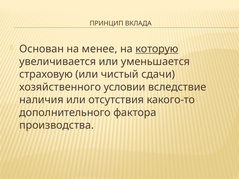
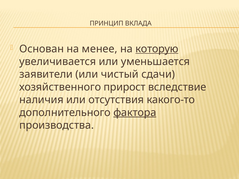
страховую: страховую -> заявители
условии: условии -> прирост
фактора underline: none -> present
